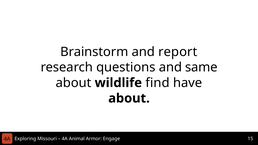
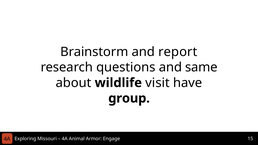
find: find -> visit
about at (129, 98): about -> group
